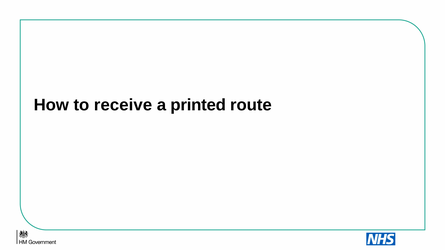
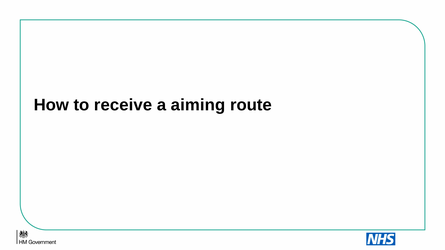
printed: printed -> aiming
